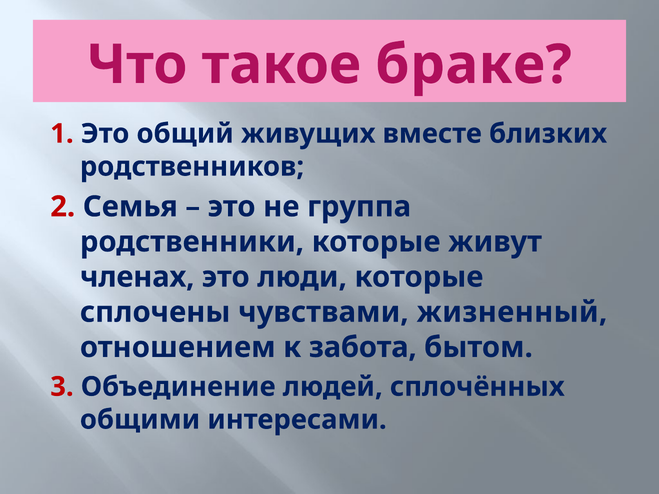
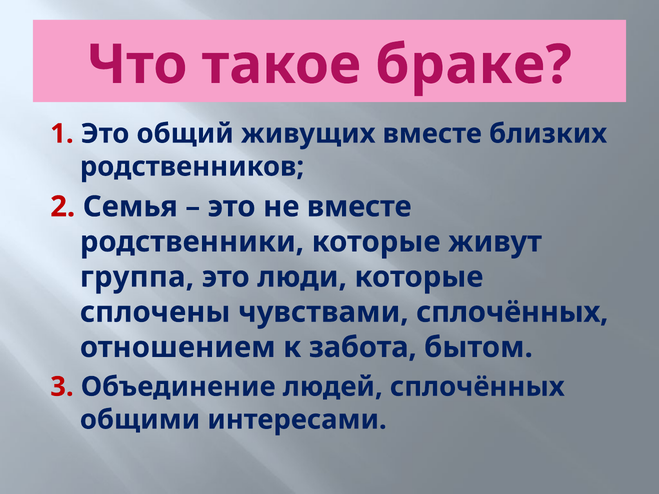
не группа: группа -> вместе
членах: членах -> группа
чувствами жизненный: жизненный -> сплочённых
